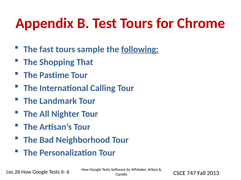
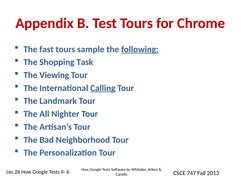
That: That -> Task
Pastime: Pastime -> Viewing
Calling underline: none -> present
